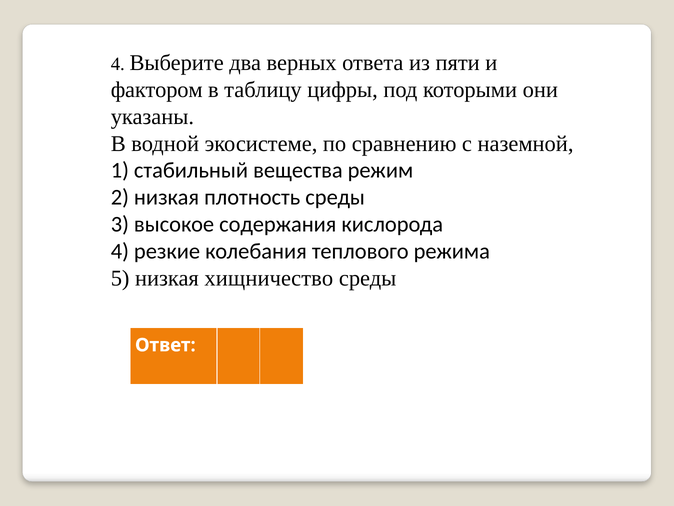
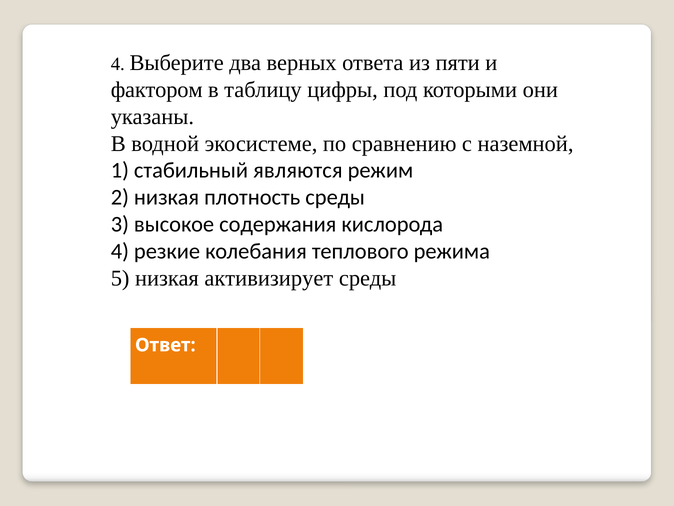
вещества: вещества -> являются
хищничество: хищничество -> активизирует
